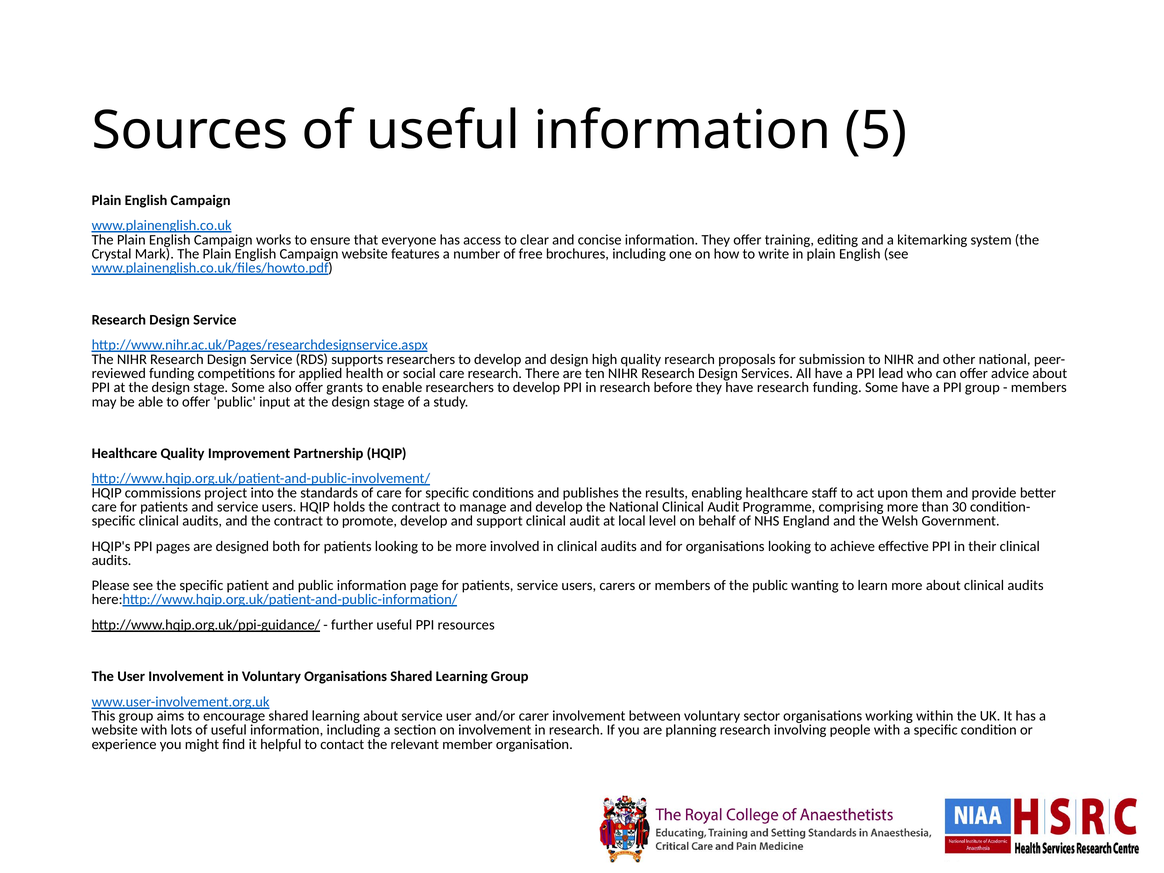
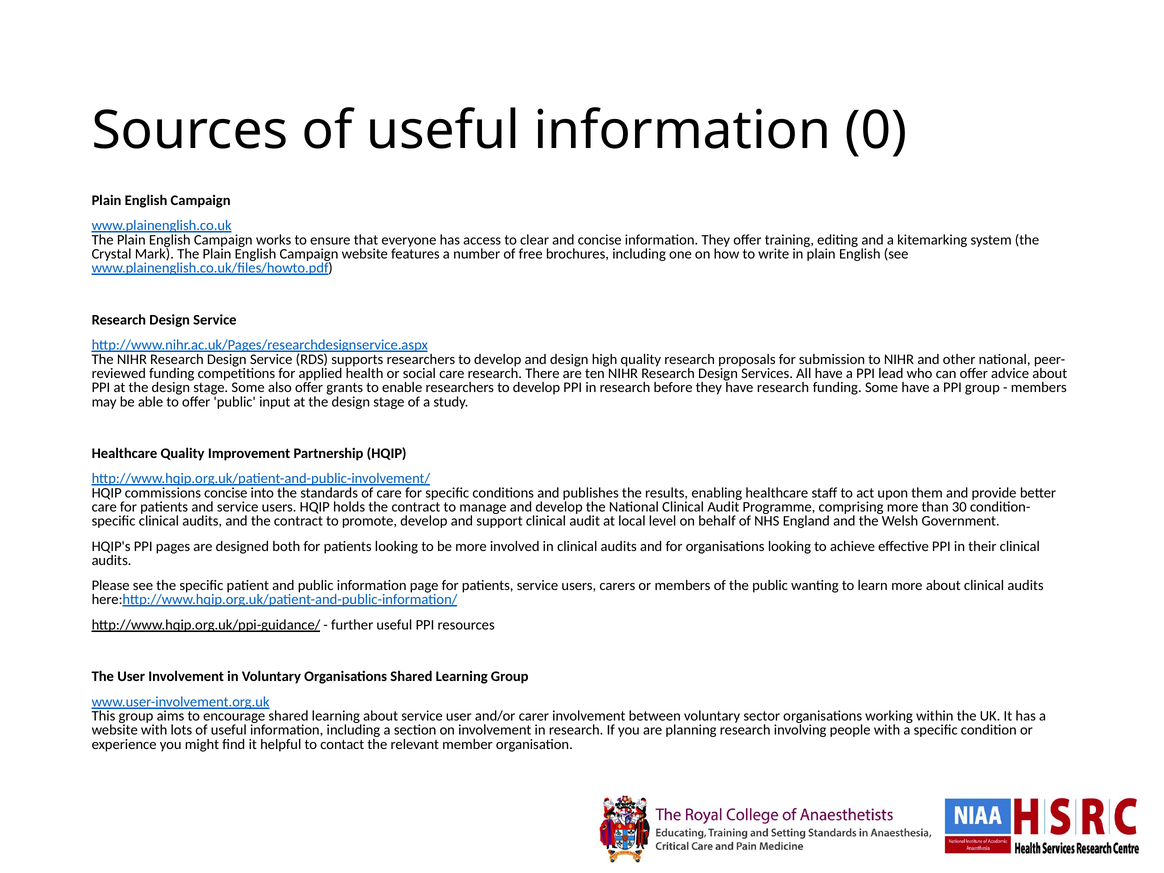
5: 5 -> 0
commissions project: project -> concise
